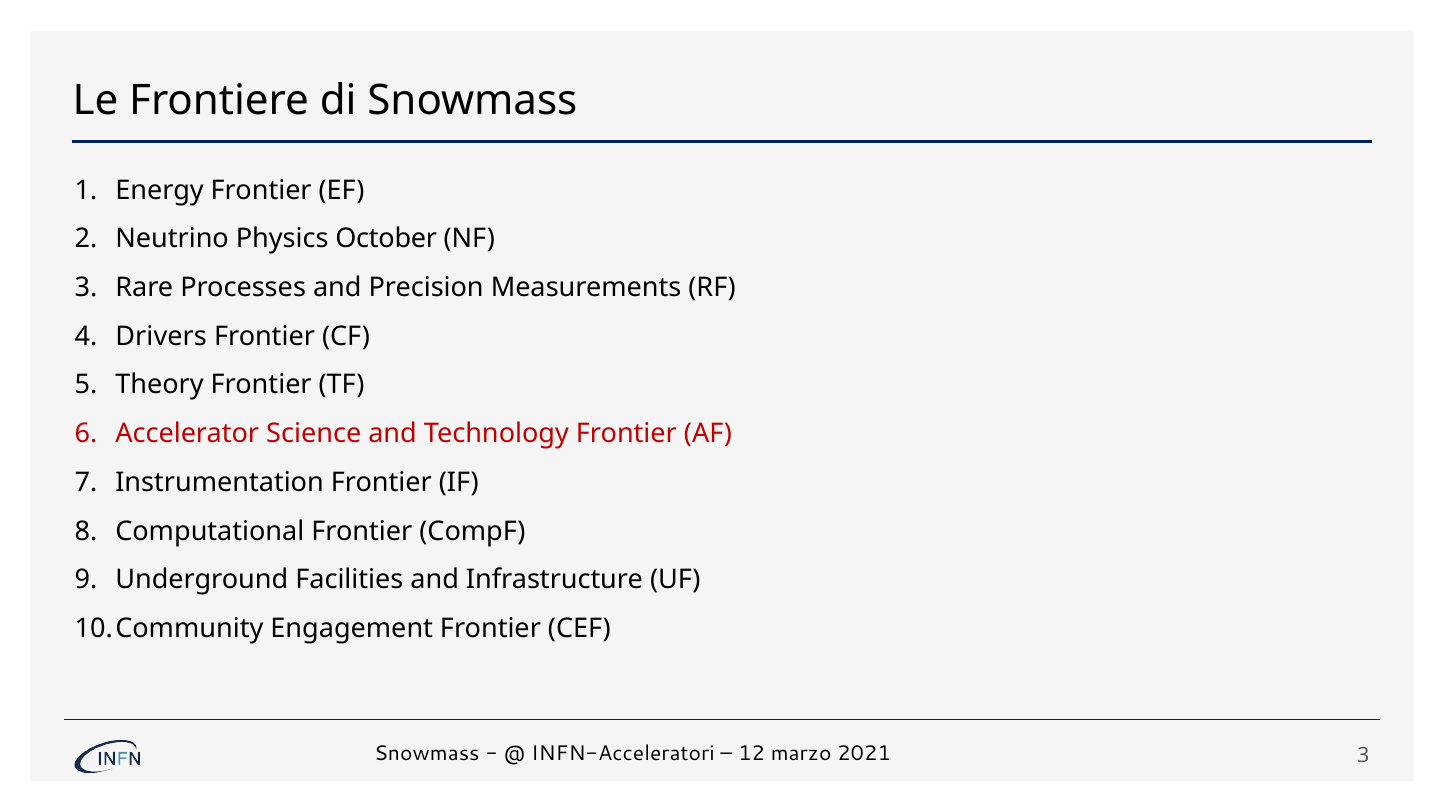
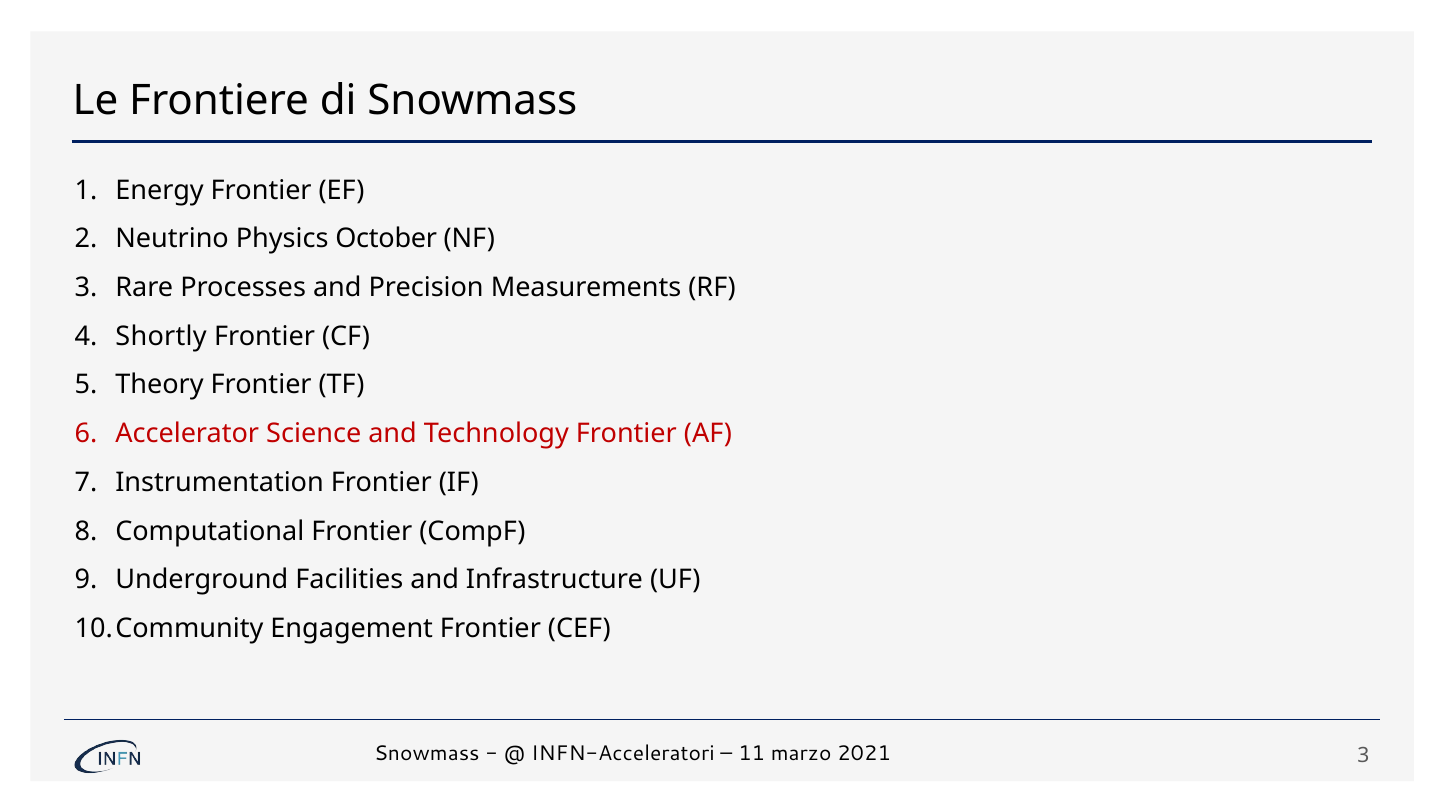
Drivers: Drivers -> Shortly
12: 12 -> 11
